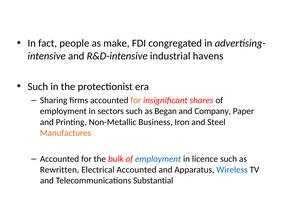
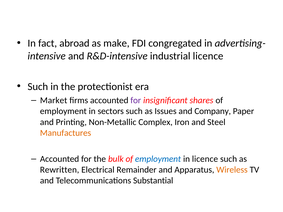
people: people -> abroad
industrial havens: havens -> licence
Sharing: Sharing -> Market
for at (136, 101) colour: orange -> purple
Began: Began -> Issues
Business: Business -> Complex
Electrical Accounted: Accounted -> Remainder
Wireless colour: blue -> orange
